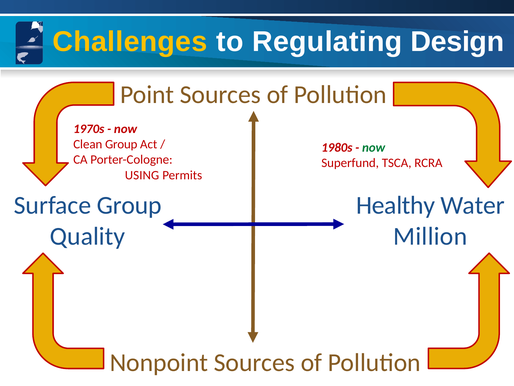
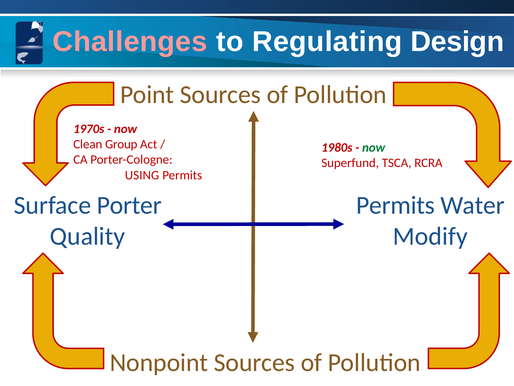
Challenges colour: yellow -> pink
Surface Group: Group -> Porter
Healthy at (396, 205): Healthy -> Permits
Million: Million -> Modify
